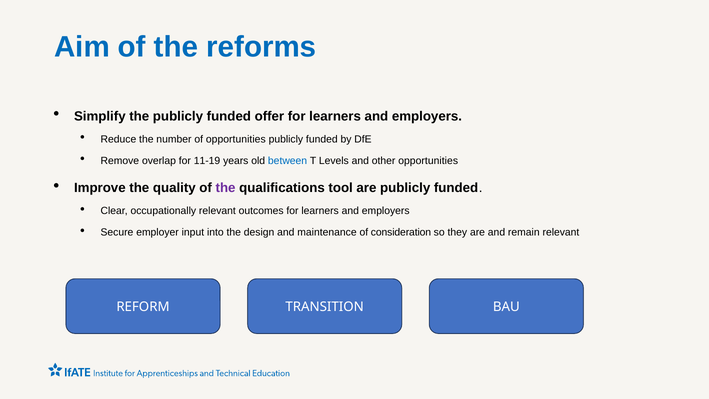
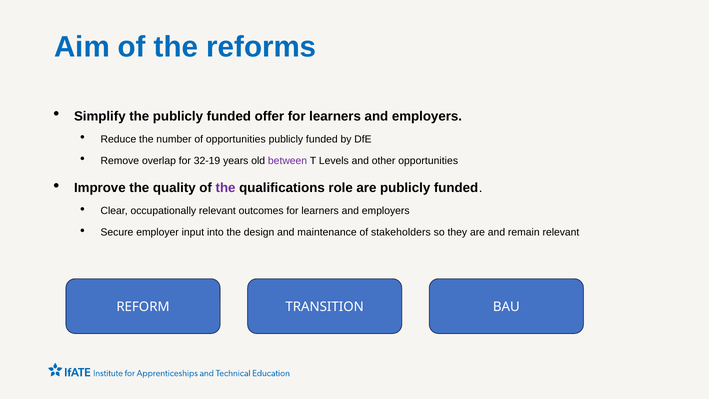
11-19: 11-19 -> 32-19
between colour: blue -> purple
tool: tool -> role
consideration: consideration -> stakeholders
